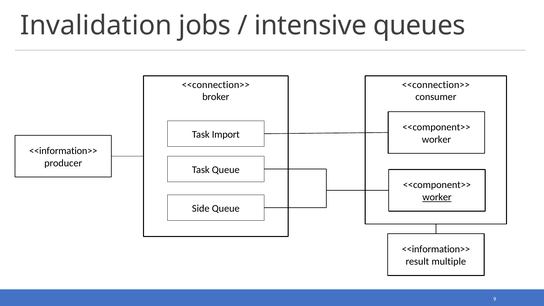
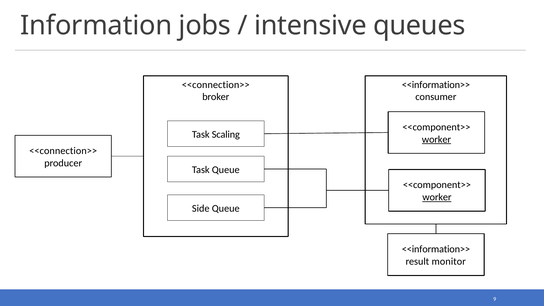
Invalidation: Invalidation -> Information
<<connection>> at (436, 85): <<connection>> -> <<information>>
Import: Import -> Scaling
worker at (436, 139) underline: none -> present
<<information>> at (63, 151): <<information>> -> <<connection>>
multiple: multiple -> monitor
